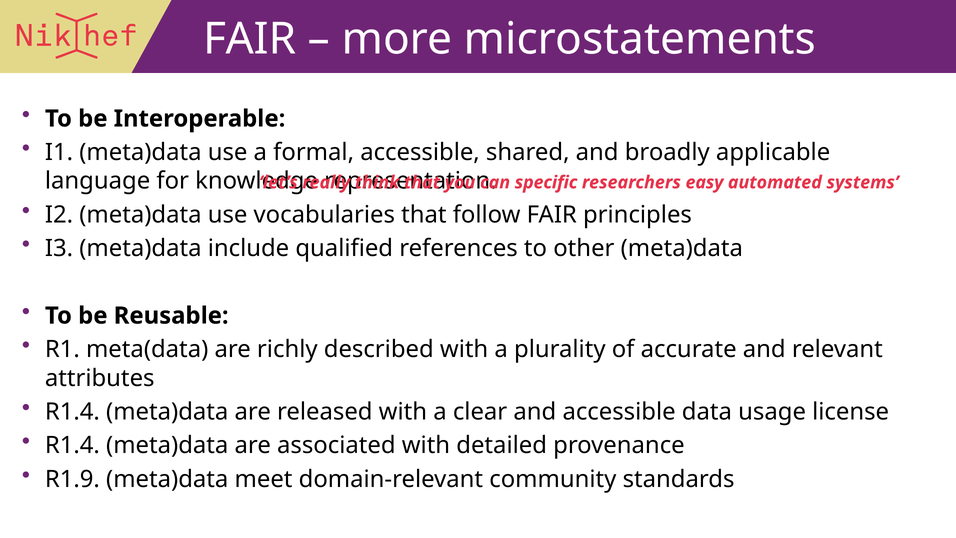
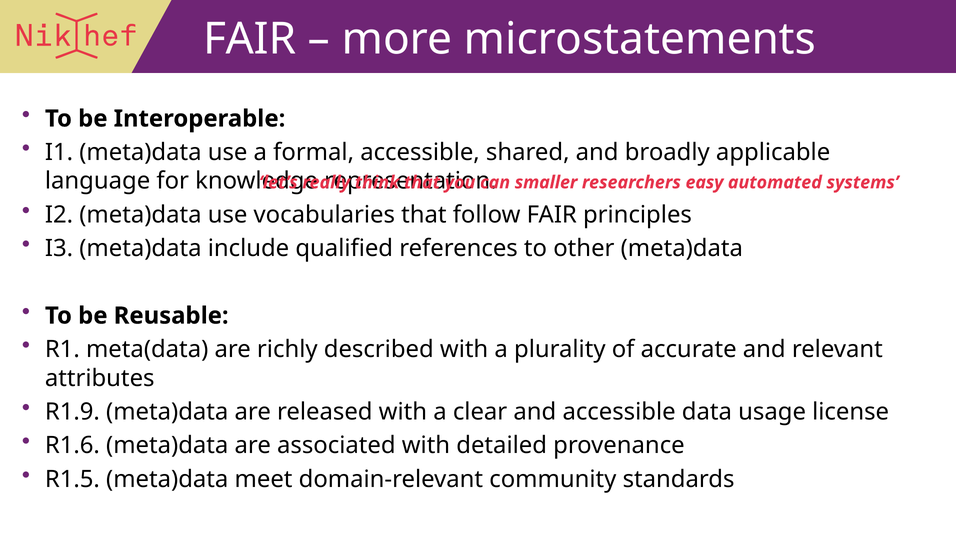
specific: specific -> smaller
R1.4 at (72, 412): R1.4 -> R1.9
R1.4 at (72, 445): R1.4 -> R1.6
R1.9: R1.9 -> R1.5
